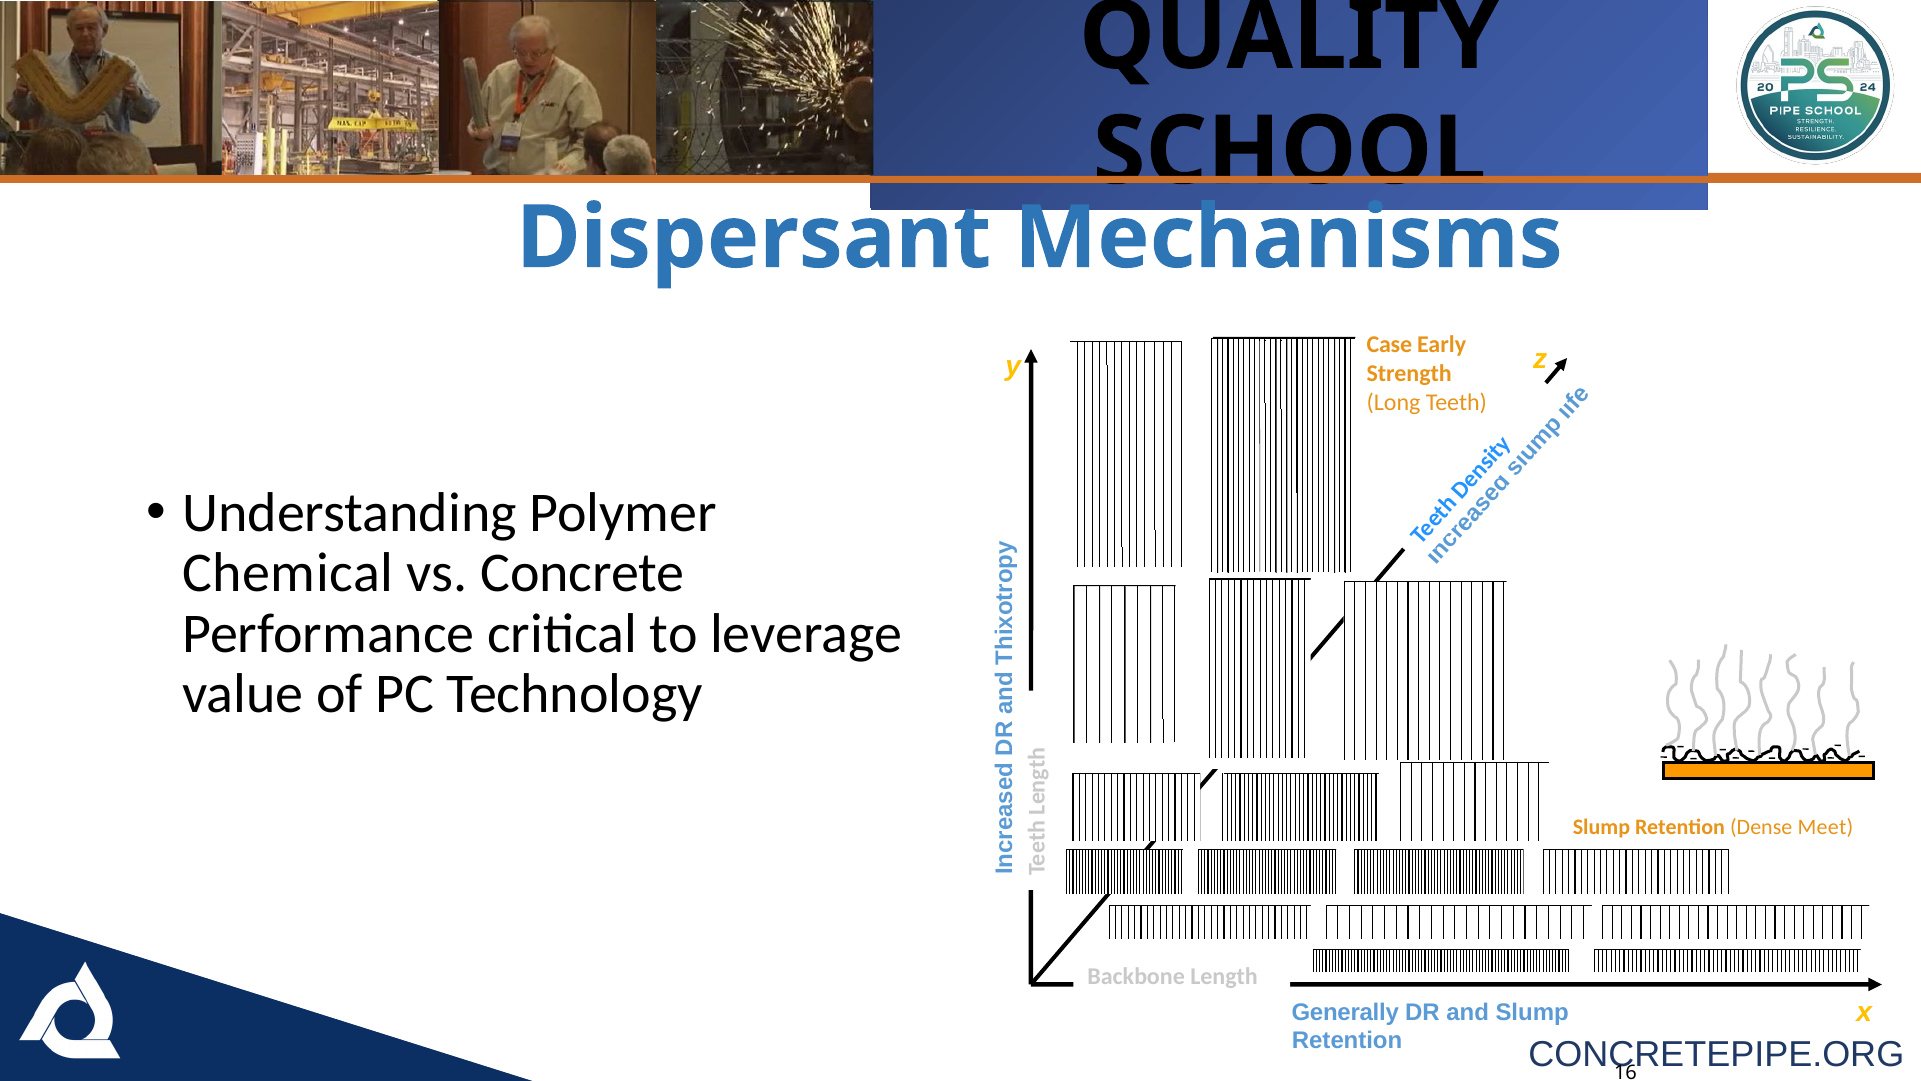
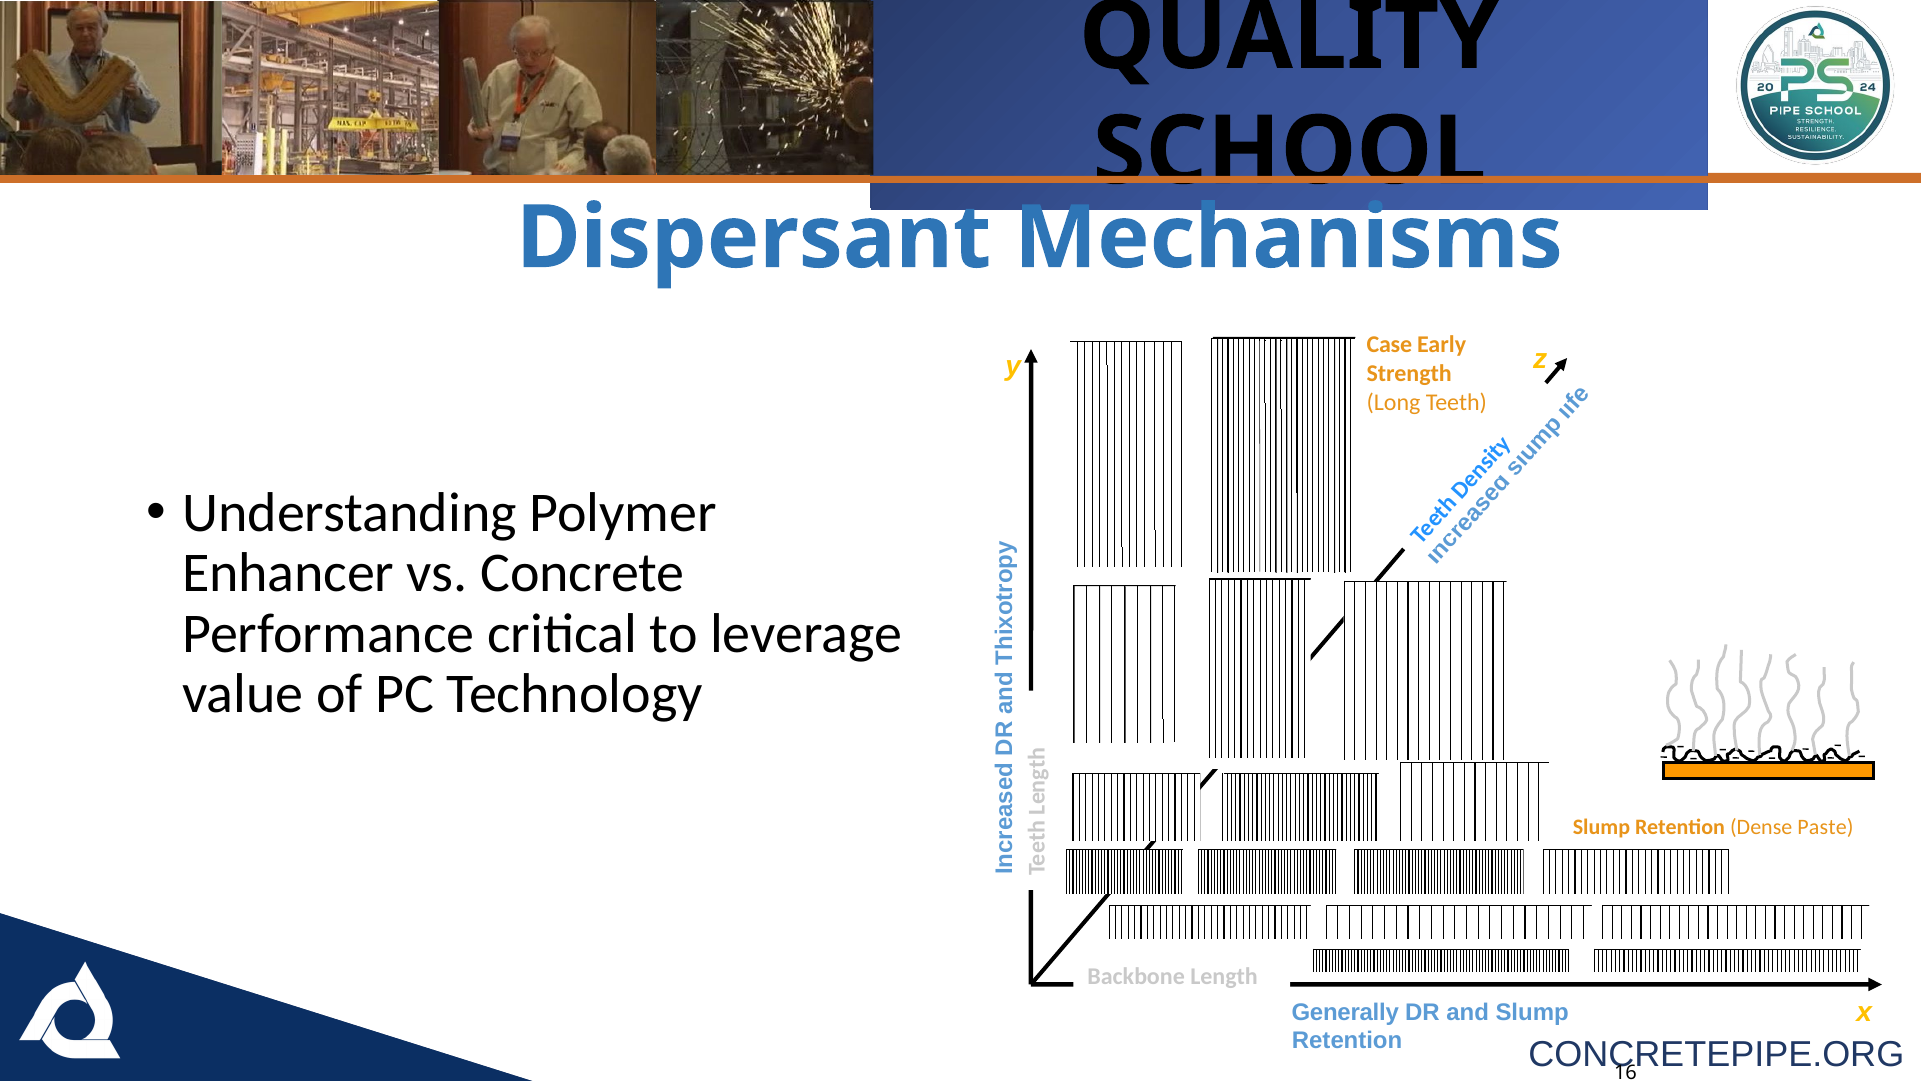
Chemical: Chemical -> Enhancer
Meet: Meet -> Paste
